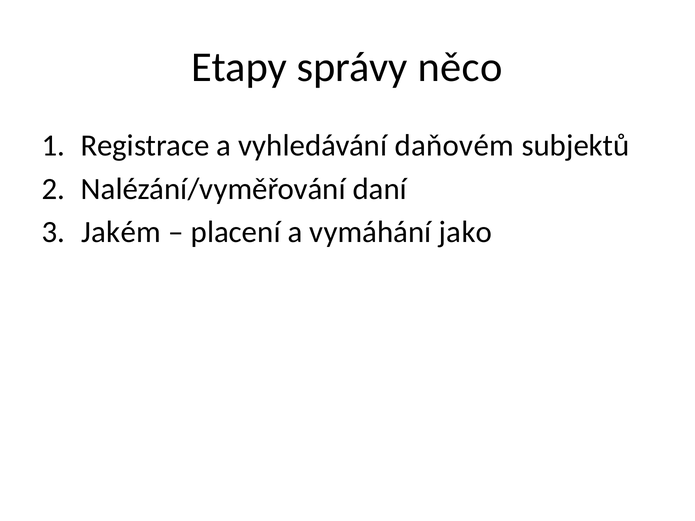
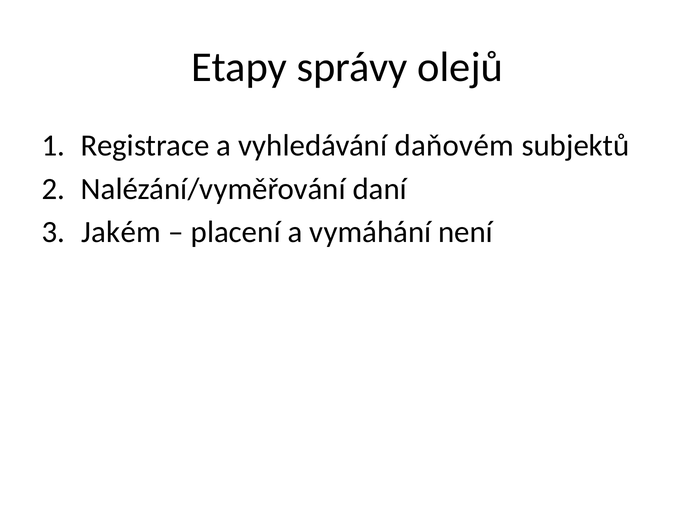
něco: něco -> olejů
jako: jako -> není
